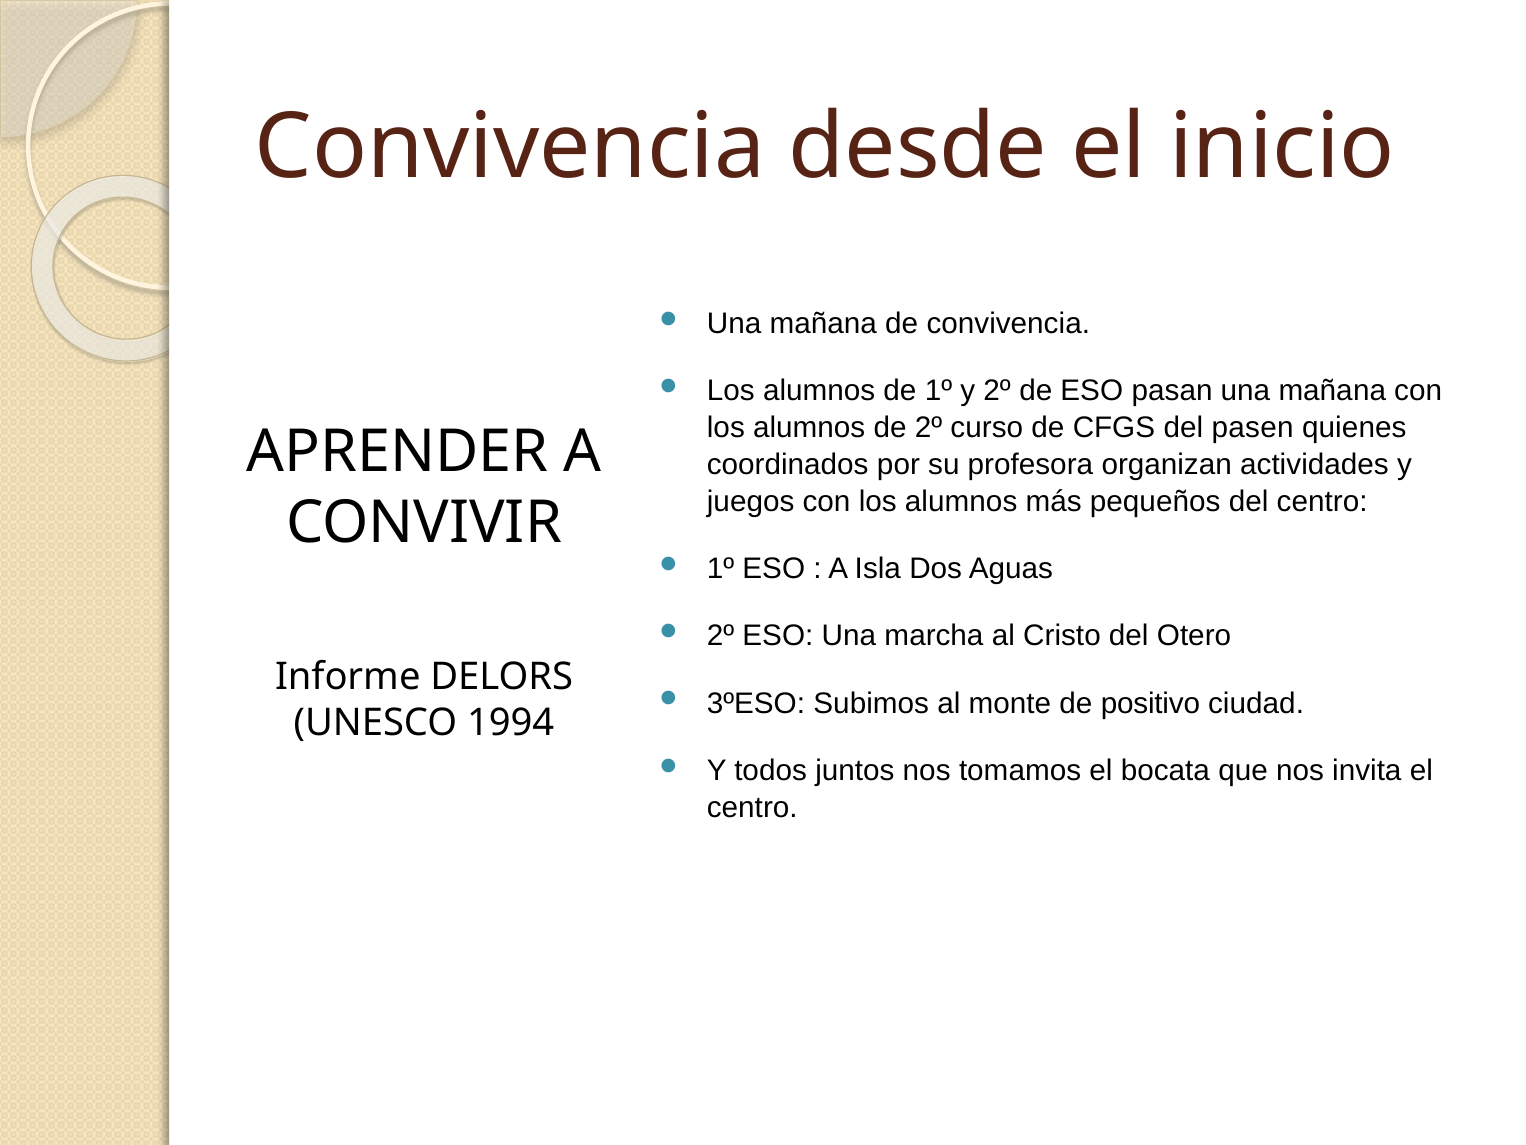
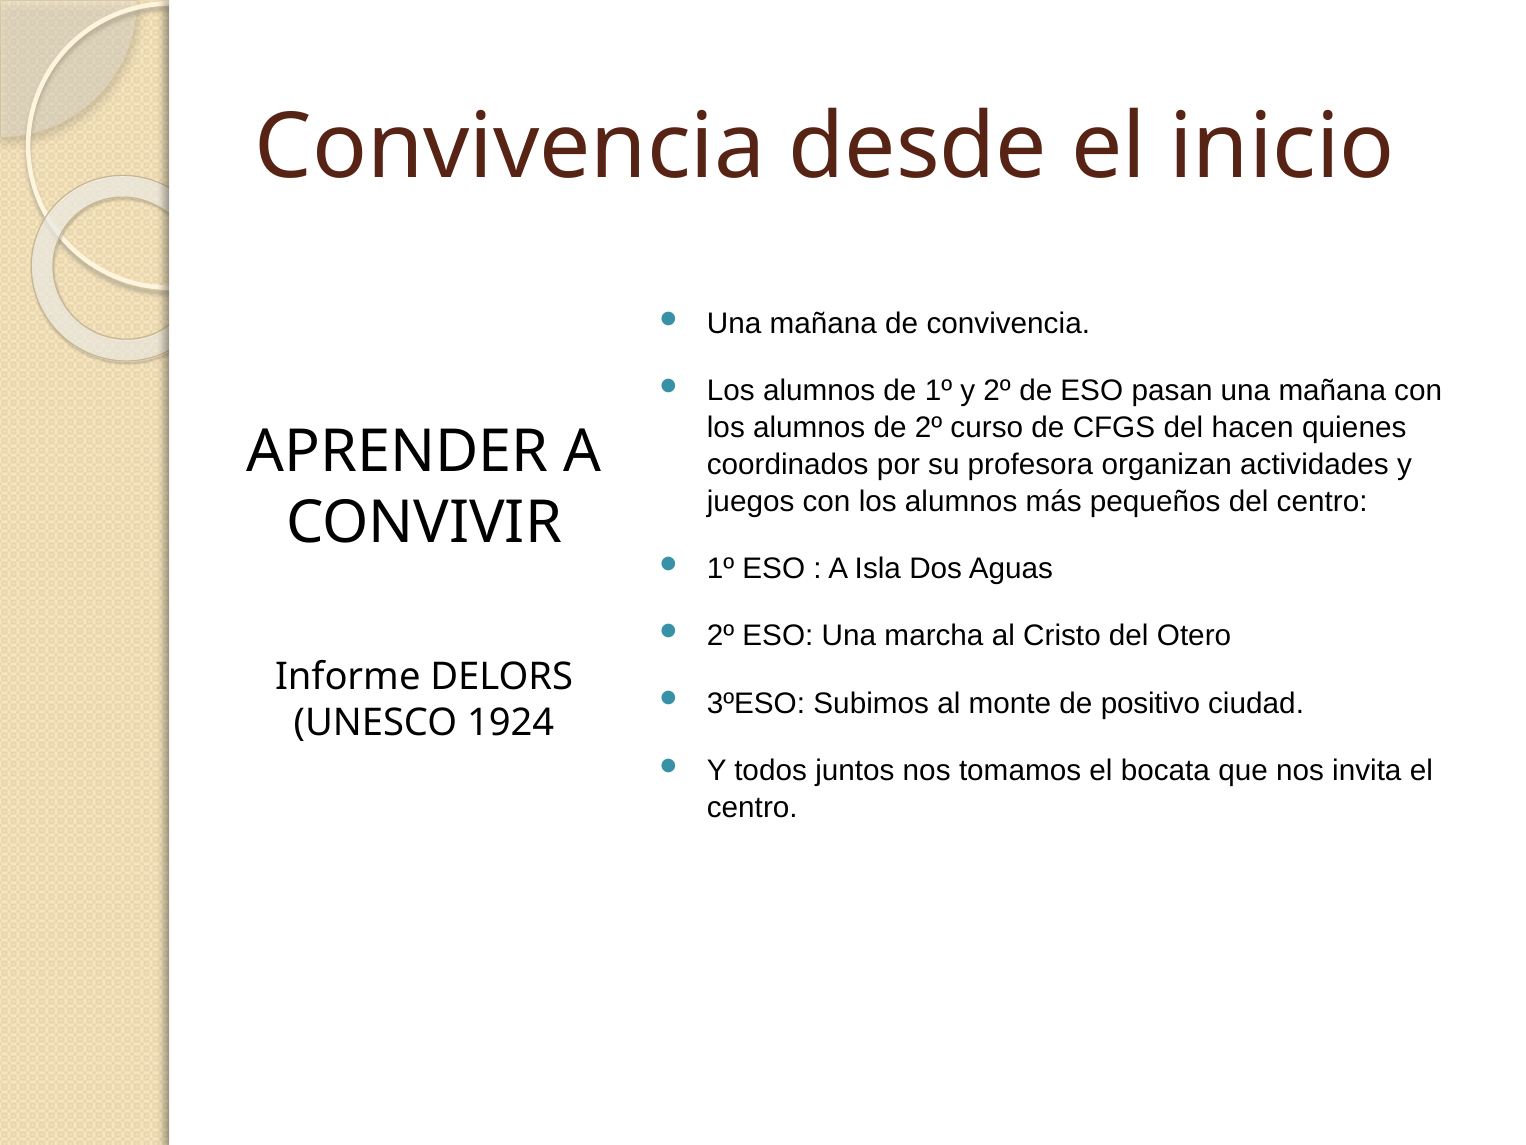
pasen: pasen -> hacen
1994: 1994 -> 1924
